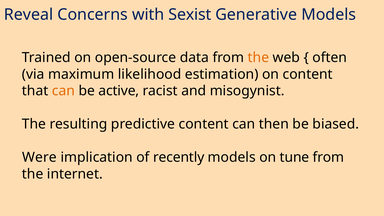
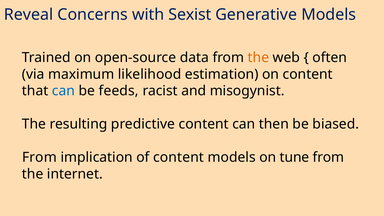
can at (63, 91) colour: orange -> blue
active: active -> feeds
Were at (39, 157): Were -> From
of recently: recently -> content
